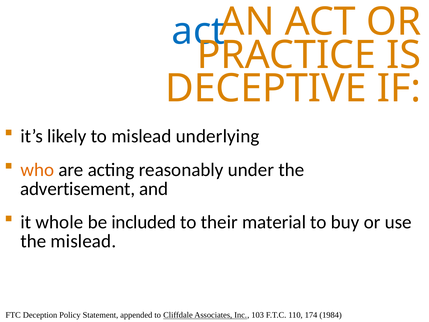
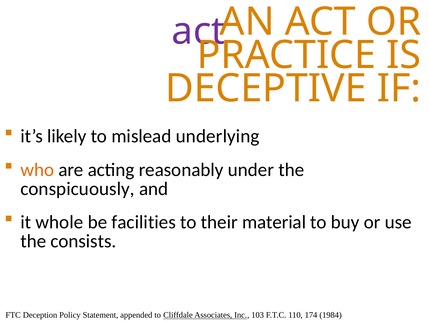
act at (198, 31) colour: blue -> purple
advertisement: advertisement -> conspicuously
included: included -> facilities
the mislead: mislead -> consists
